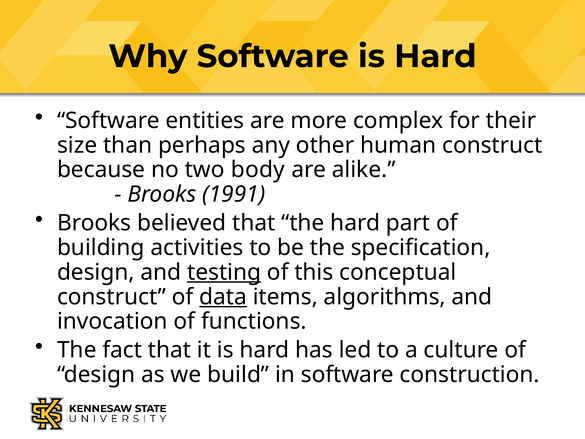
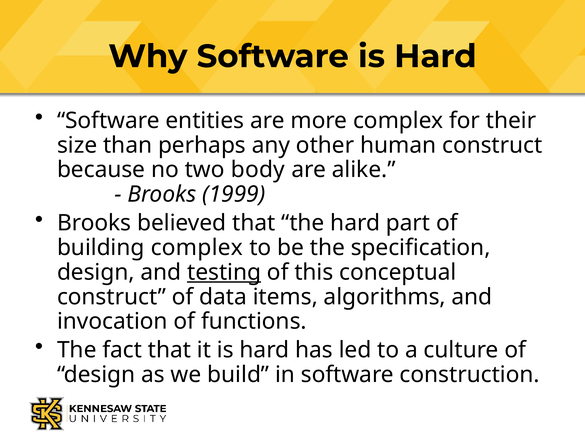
1991: 1991 -> 1999
building activities: activities -> complex
data underline: present -> none
